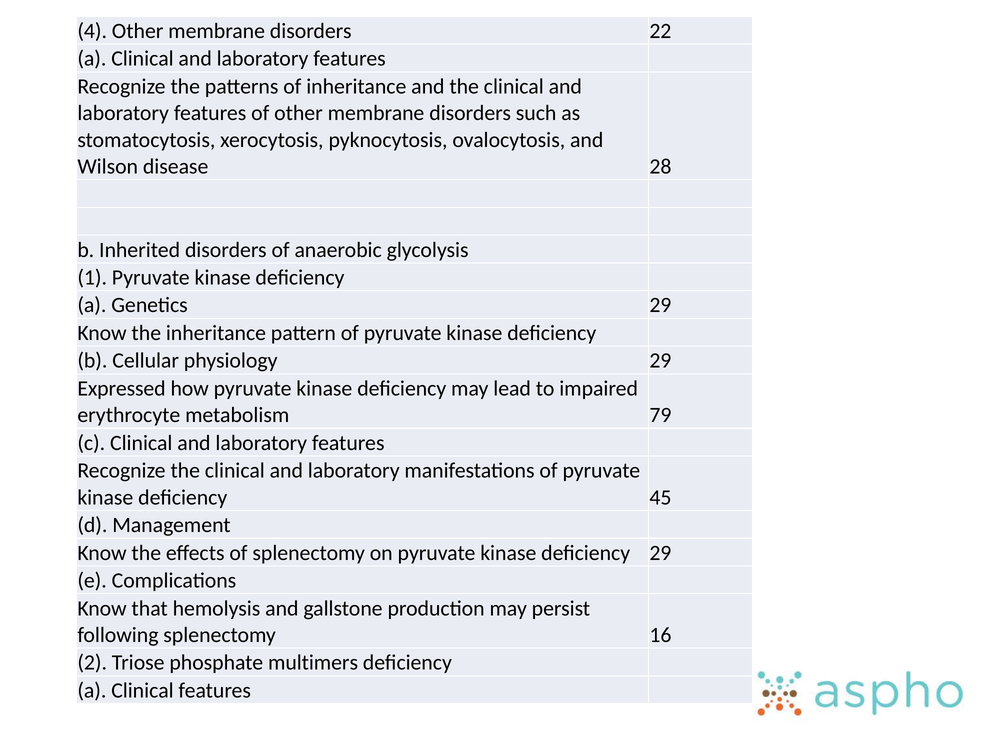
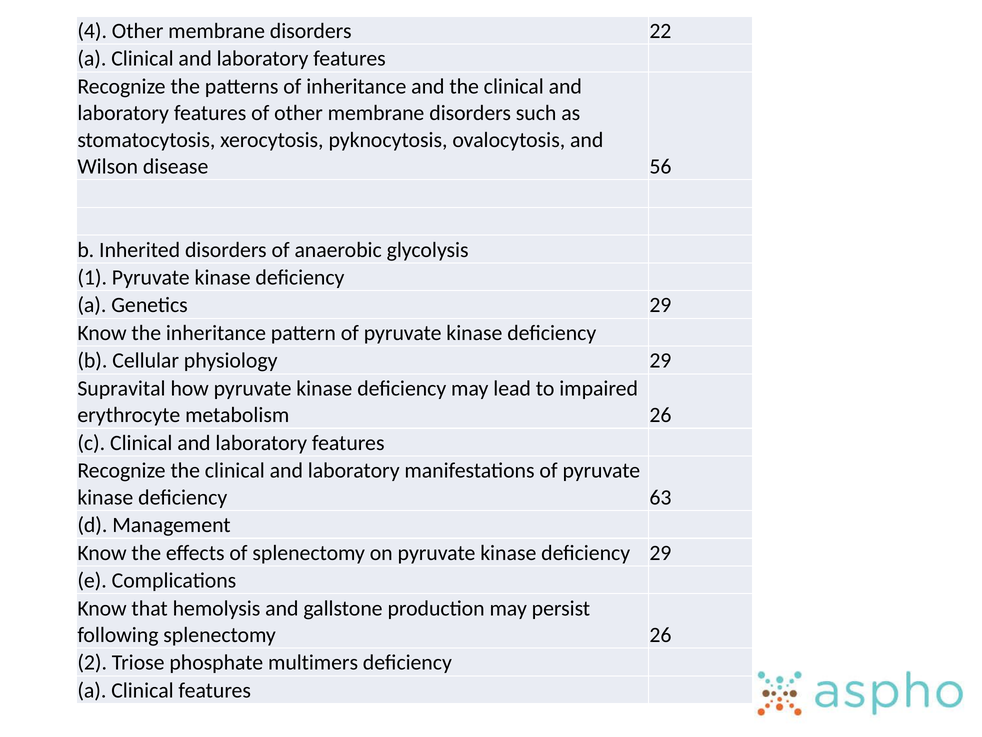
28: 28 -> 56
Expressed: Expressed -> Supravital
metabolism 79: 79 -> 26
45: 45 -> 63
splenectomy 16: 16 -> 26
